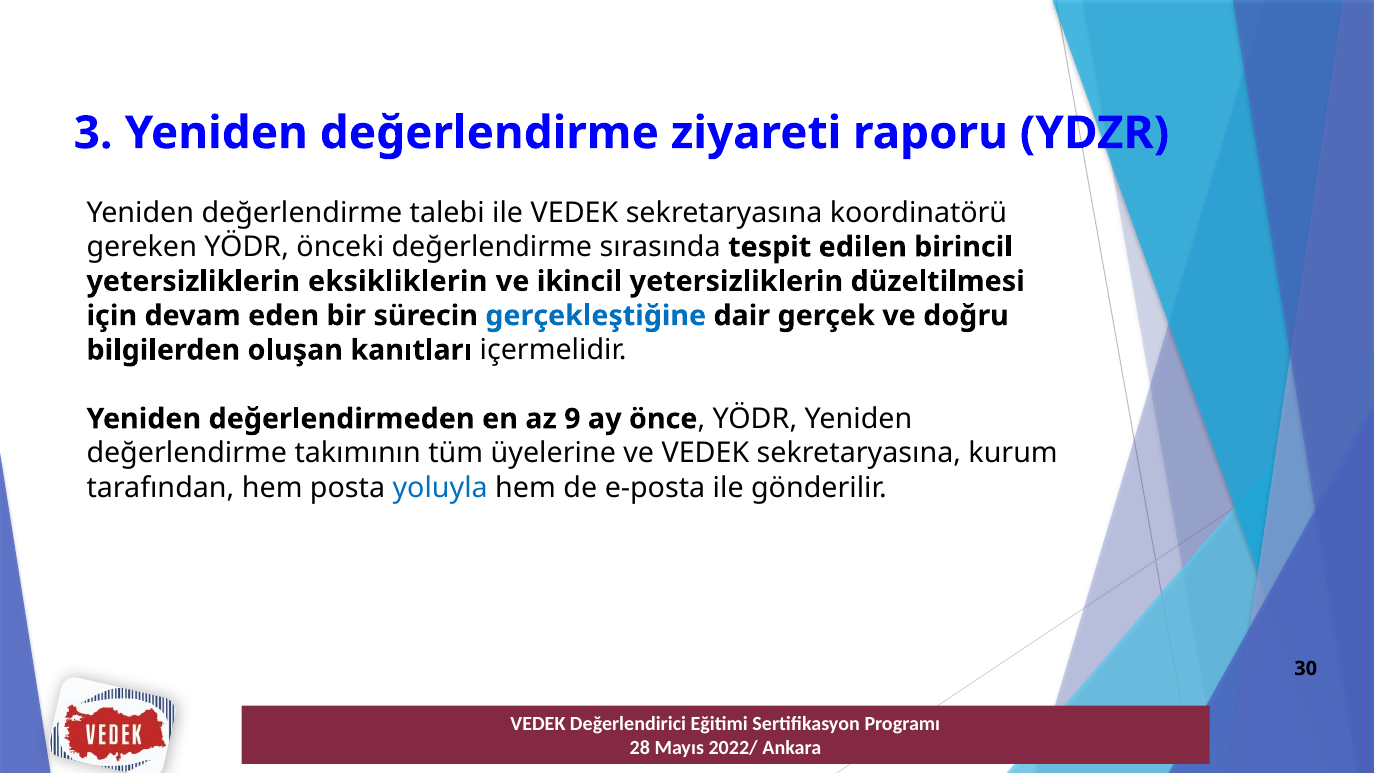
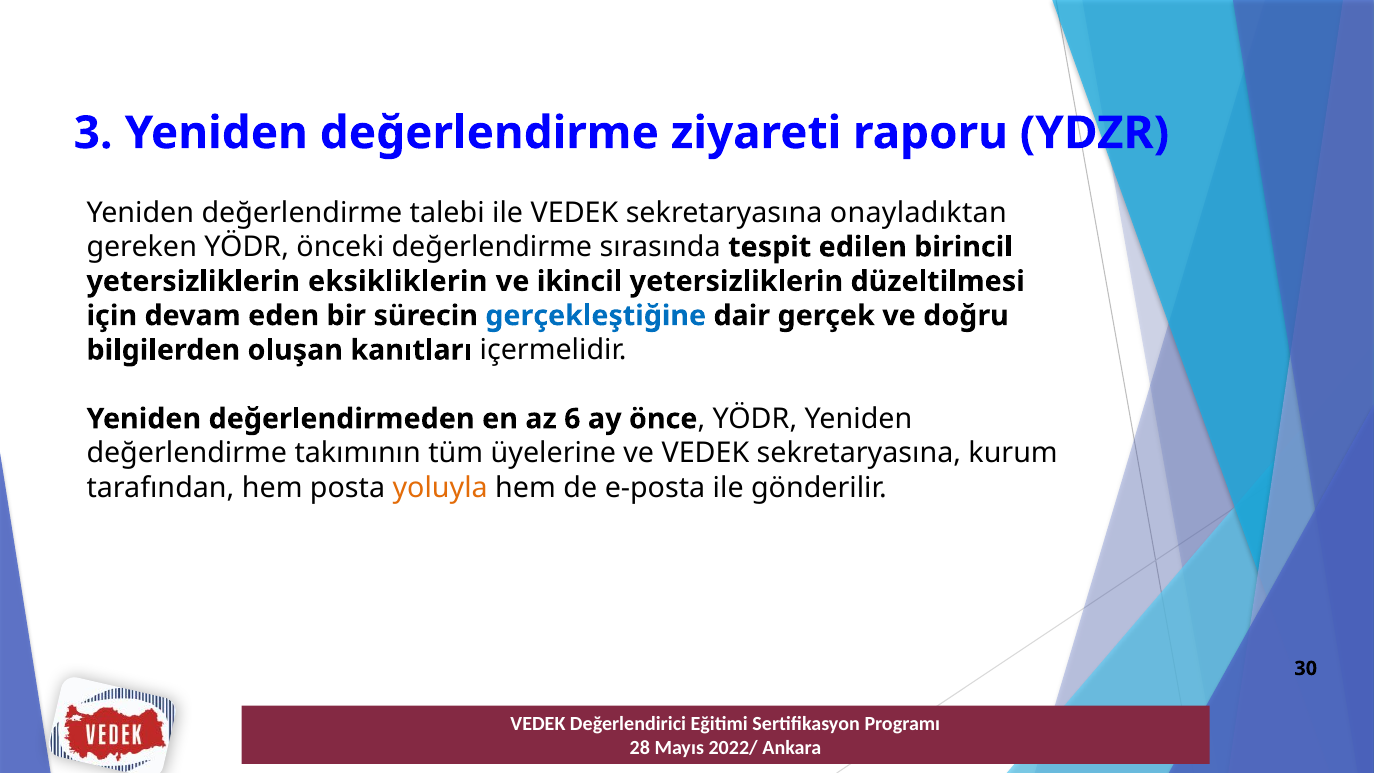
koordinatörü: koordinatörü -> onayladıktan
9: 9 -> 6
yoluyla colour: blue -> orange
